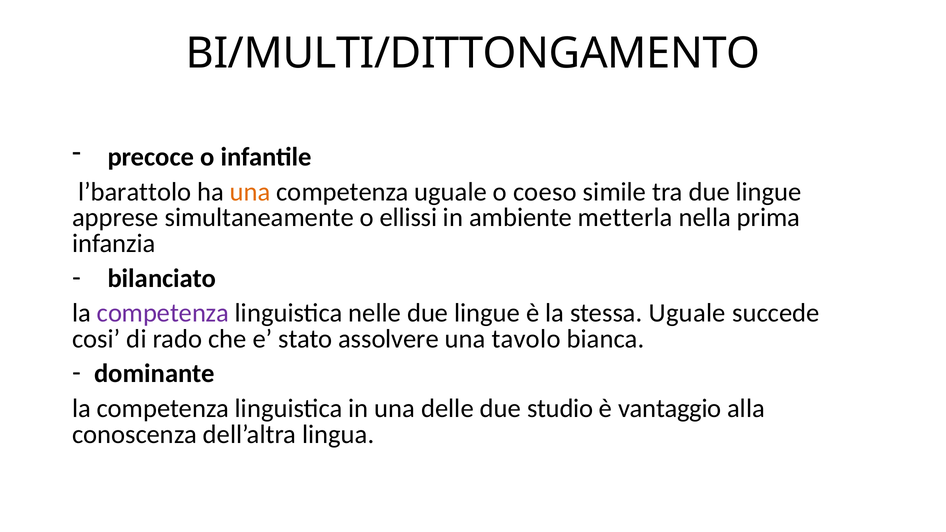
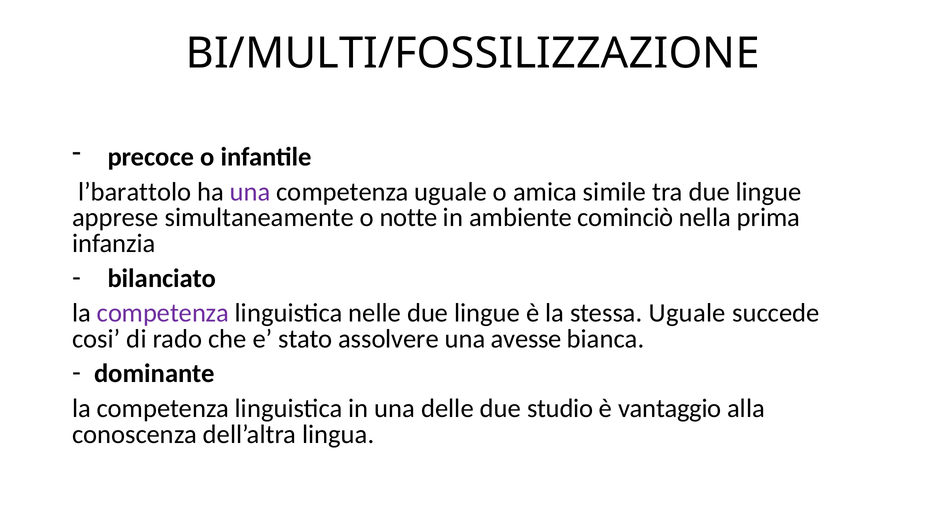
BI/MULTI/DITTONGAMENTO: BI/MULTI/DITTONGAMENTO -> BI/MULTI/FOSSILIZZAZIONE
una at (250, 192) colour: orange -> purple
coeso: coeso -> amica
ellissi: ellissi -> notte
metterla: metterla -> cominciò
tavolo: tavolo -> avesse
